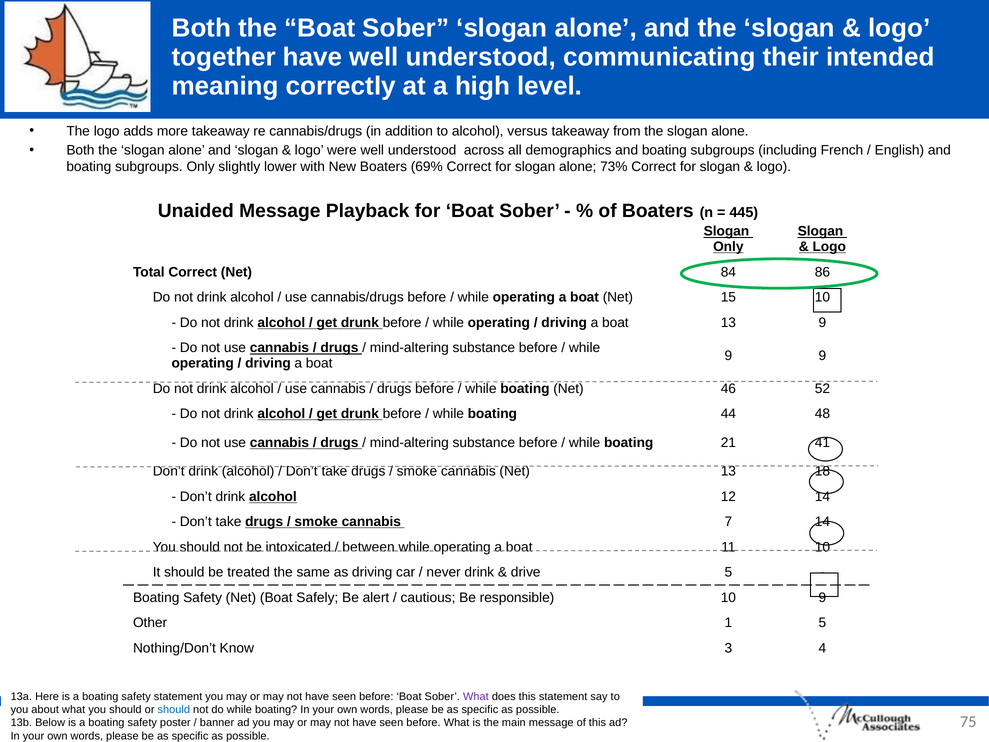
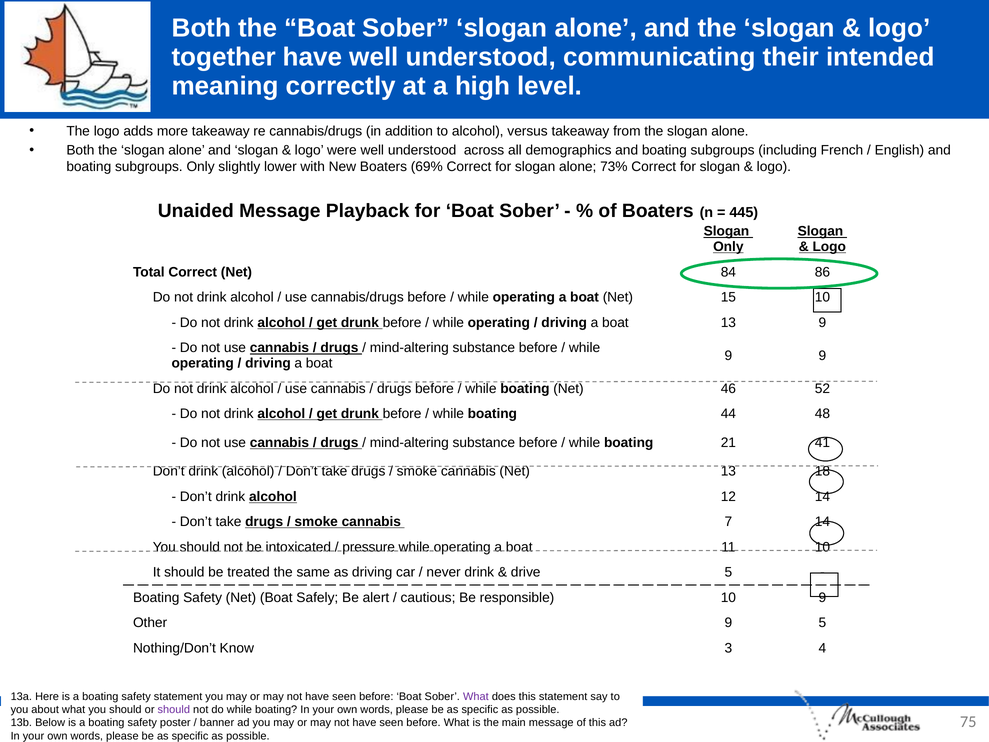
between: between -> pressure
Other 1: 1 -> 9
should at (174, 709) colour: blue -> purple
